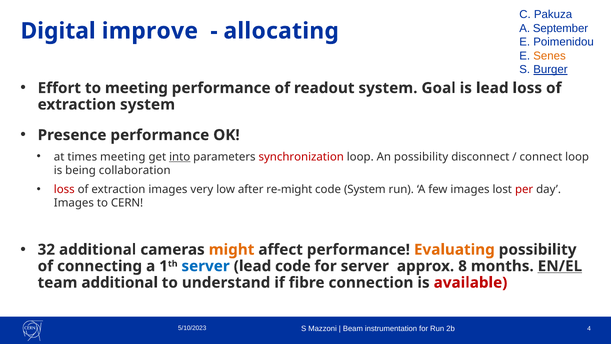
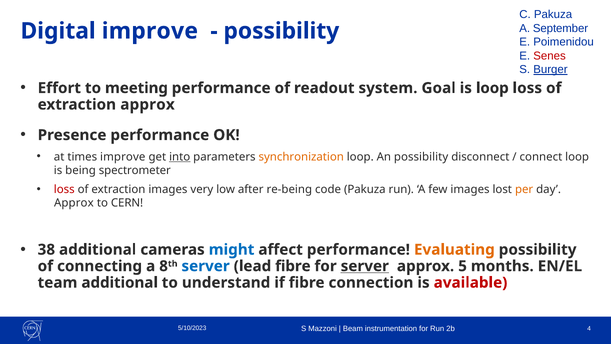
allocating at (281, 31): allocating -> possibility
Senes colour: orange -> red
is lead: lead -> loop
extraction system: system -> approx
times meeting: meeting -> improve
synchronization colour: red -> orange
collaboration: collaboration -> spectrometer
re-might: re-might -> re-being
code System: System -> Pakuza
per colour: red -> orange
Images at (74, 203): Images -> Approx
32: 32 -> 38
might colour: orange -> blue
1: 1 -> 8
lead code: code -> fibre
server at (365, 266) underline: none -> present
8: 8 -> 5
EN/EL underline: present -> none
